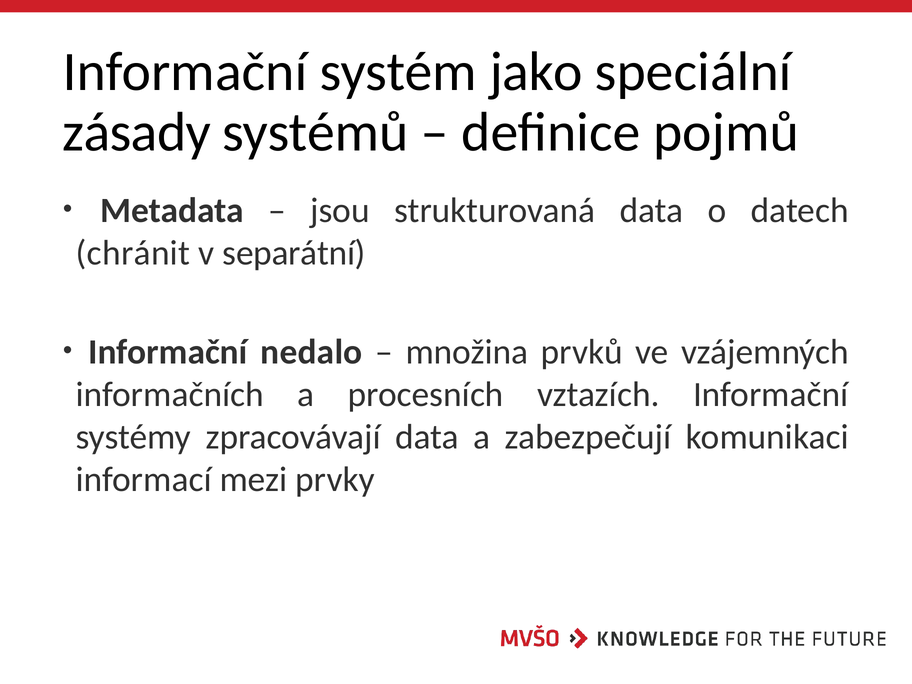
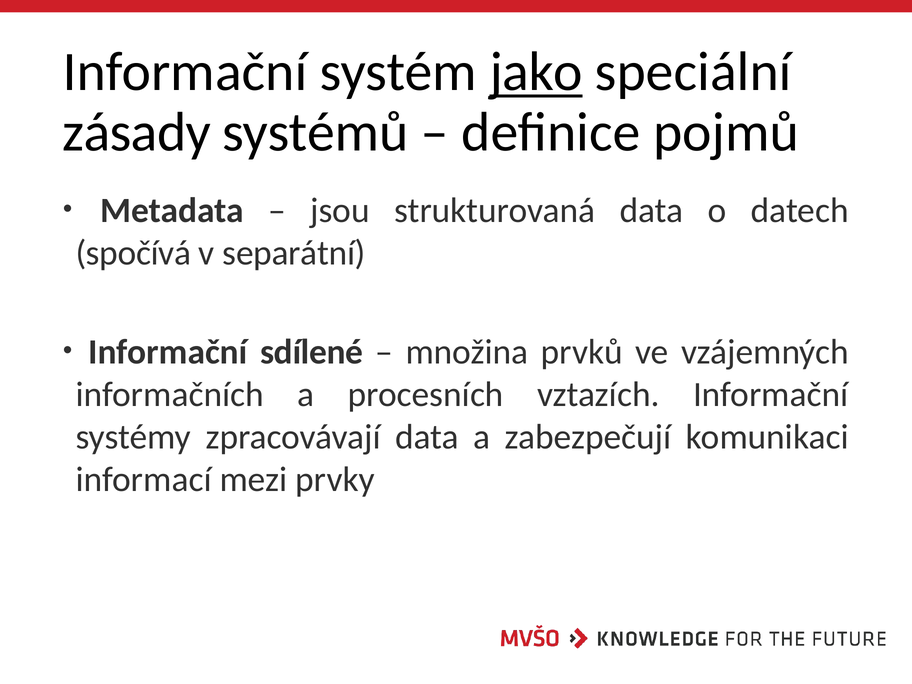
jako underline: none -> present
chránit: chránit -> spočívá
nedalo: nedalo -> sdílené
